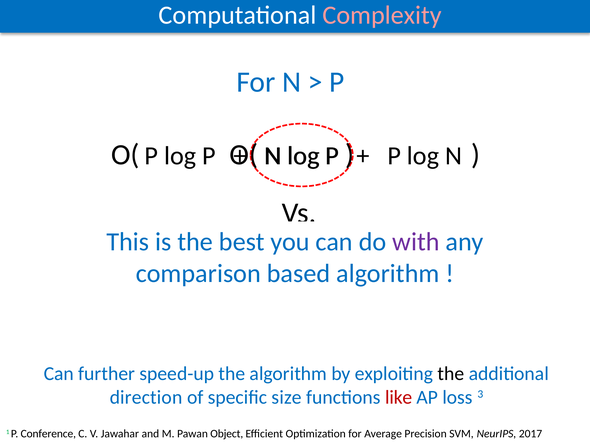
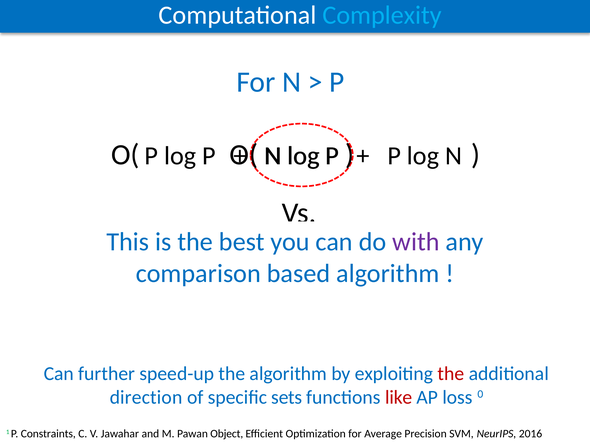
Complexity colour: pink -> light blue
the at (451, 373) colour: black -> red
size: size -> sets
3: 3 -> 0
Conference: Conference -> Constraints
2017: 2017 -> 2016
